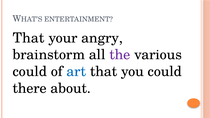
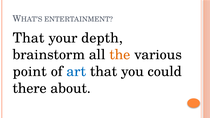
angry: angry -> depth
the colour: purple -> orange
could at (30, 72): could -> point
